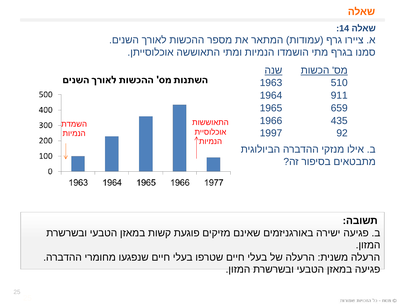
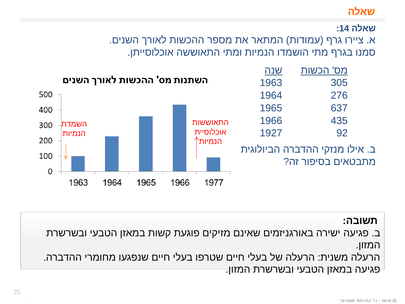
510: 510 -> 305
911: 911 -> 276
659: 659 -> 637
1997: 1997 -> 1927
